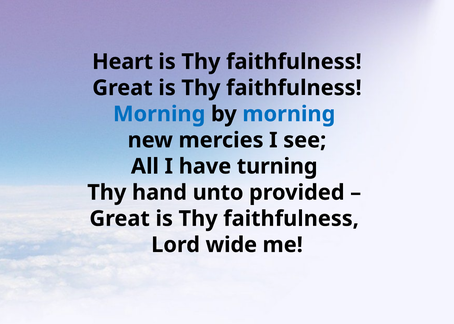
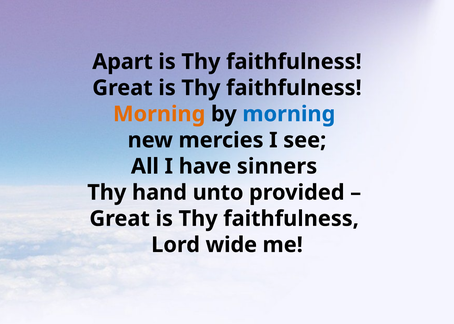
Heart: Heart -> Apart
Morning at (159, 114) colour: blue -> orange
turning: turning -> sinners
